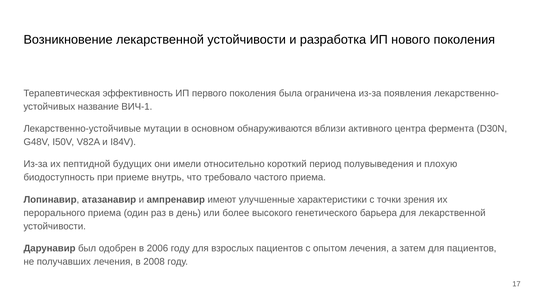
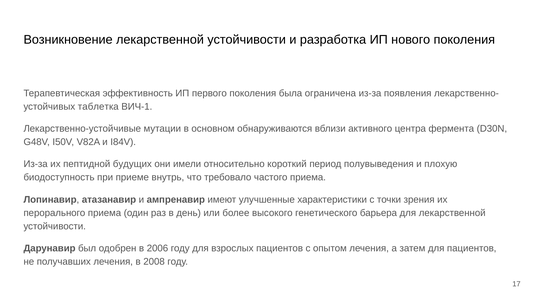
название: название -> таблетка
